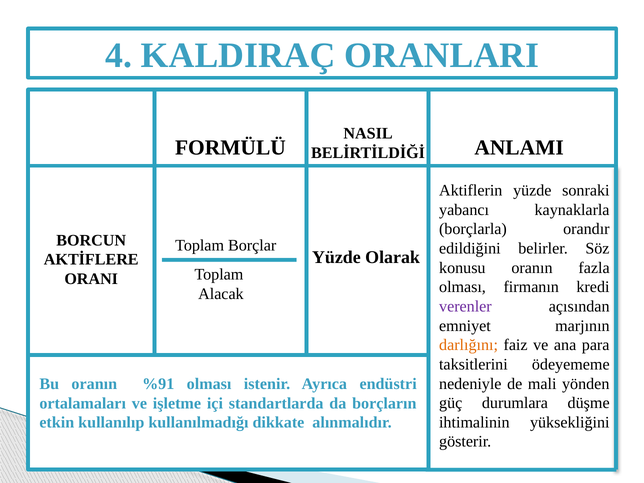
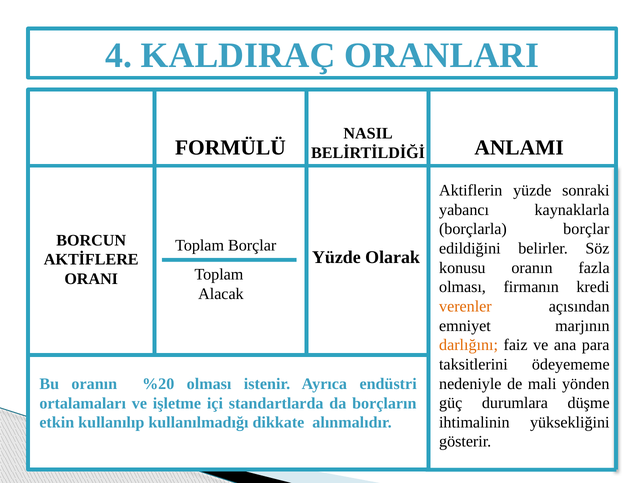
borçlarla orandır: orandır -> borçlar
verenler colour: purple -> orange
%91: %91 -> %20
